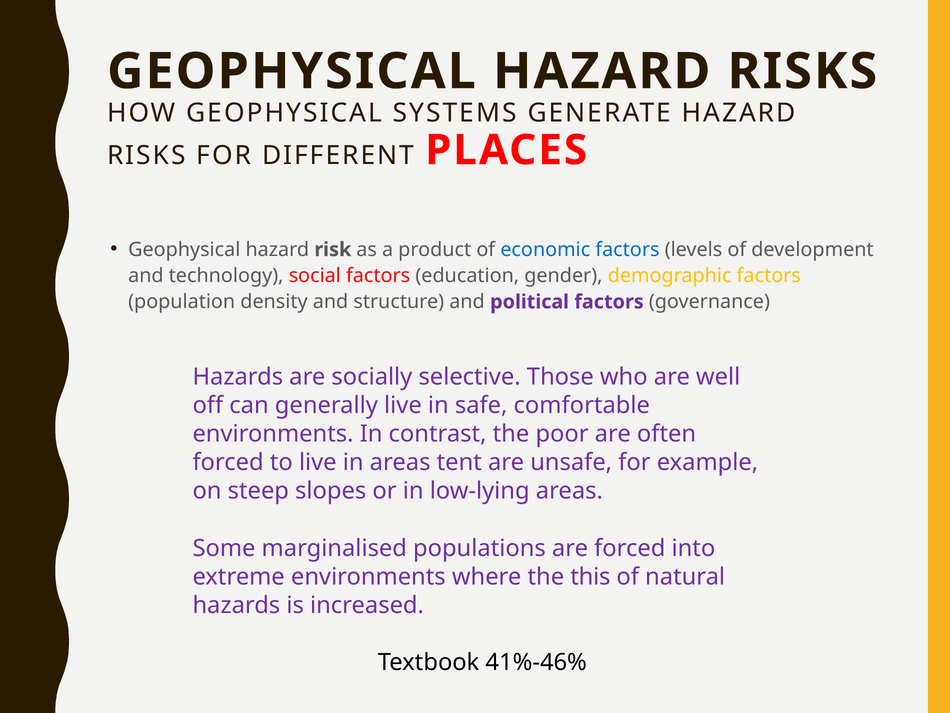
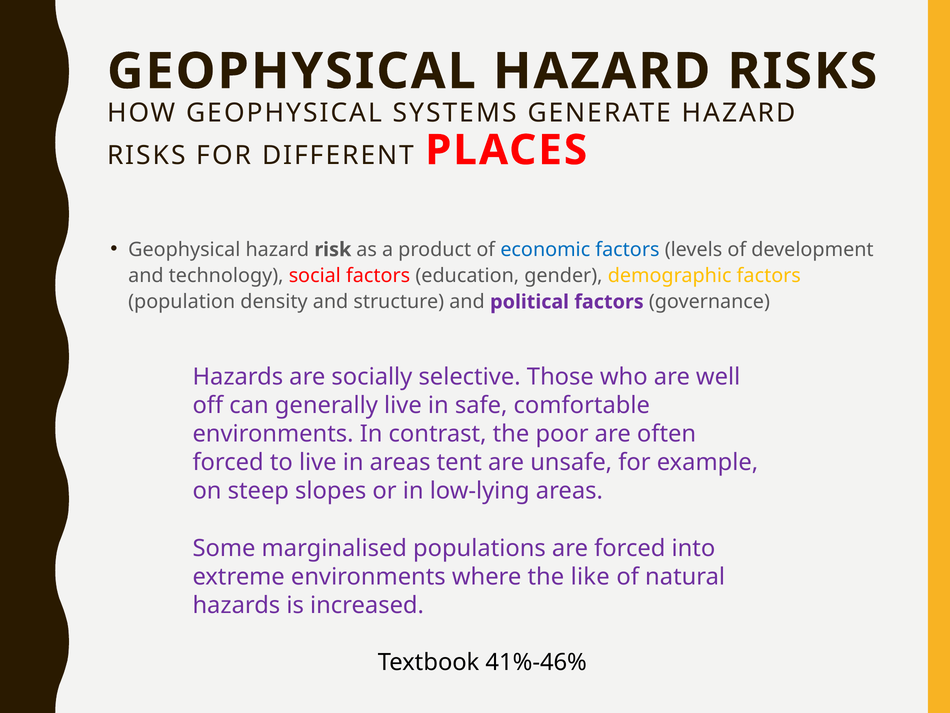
this: this -> like
